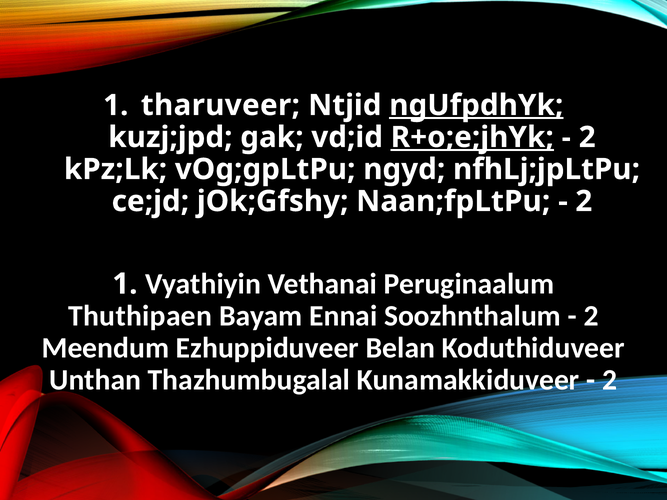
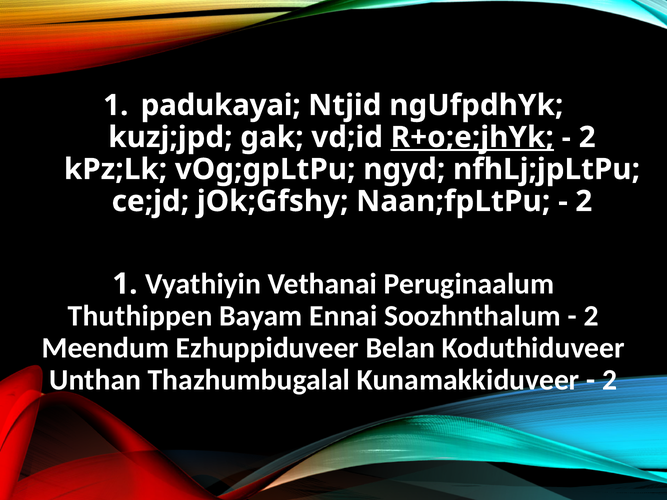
tharuveer: tharuveer -> padukayai
ngUfpdhYk underline: present -> none
Thuthipaen: Thuthipaen -> Thuthippen
